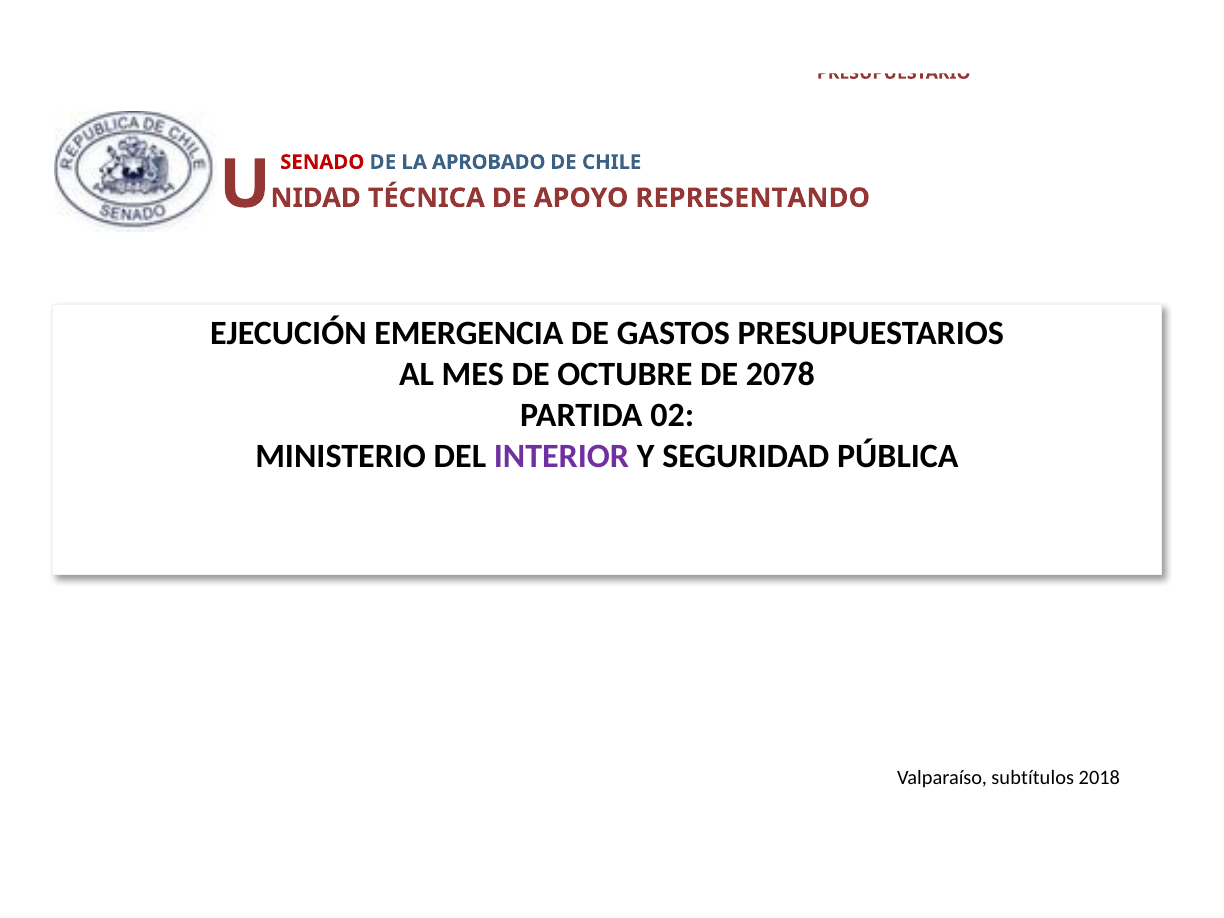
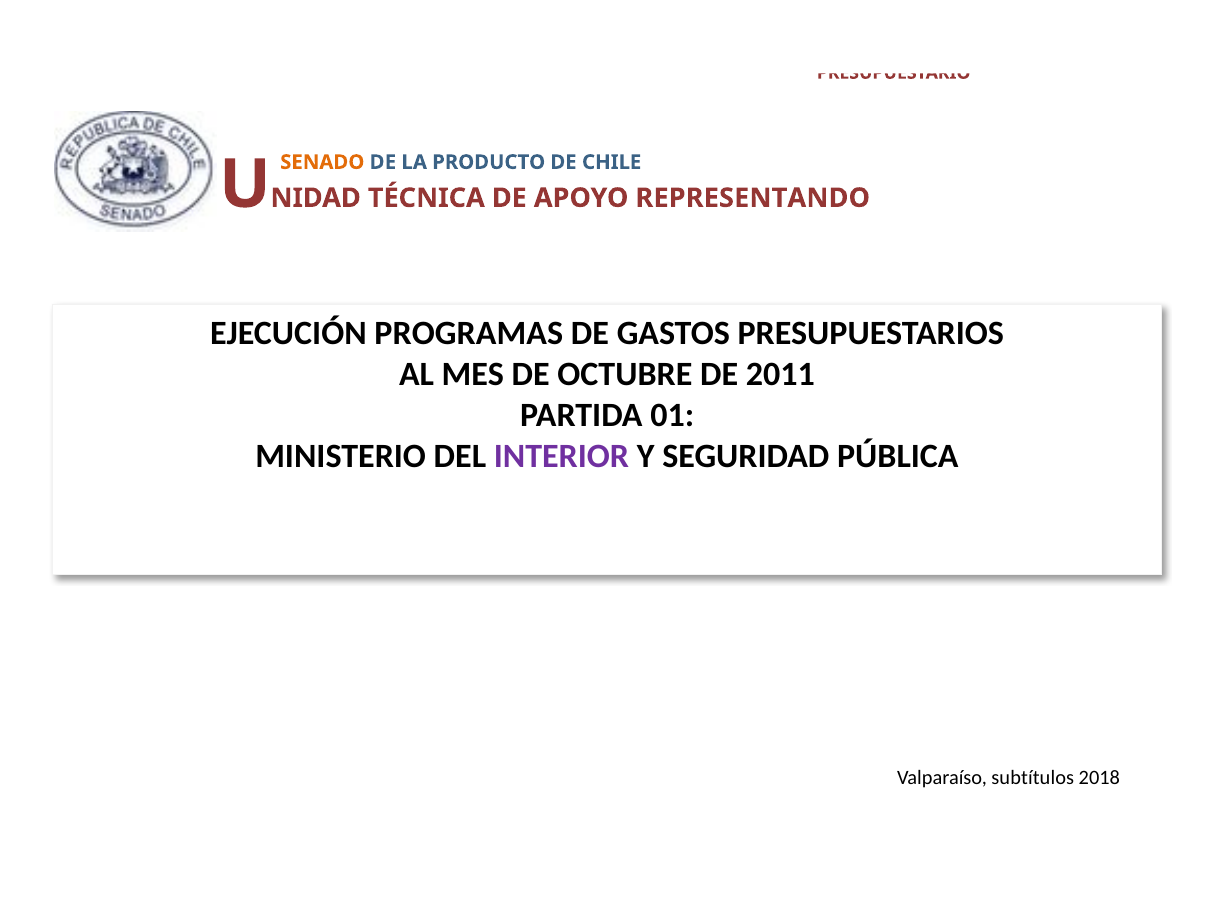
SENADO at (322, 162) colour: red -> orange
APROBADO: APROBADO -> PRODUCTO
EMERGENCIA: EMERGENCIA -> PROGRAMAS
2078: 2078 -> 2011
02: 02 -> 01
